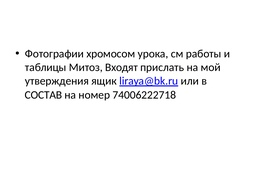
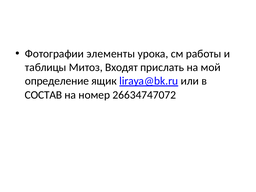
хромосом: хромосом -> элементы
утверждения: утверждения -> определение
74006222718: 74006222718 -> 26634747072
